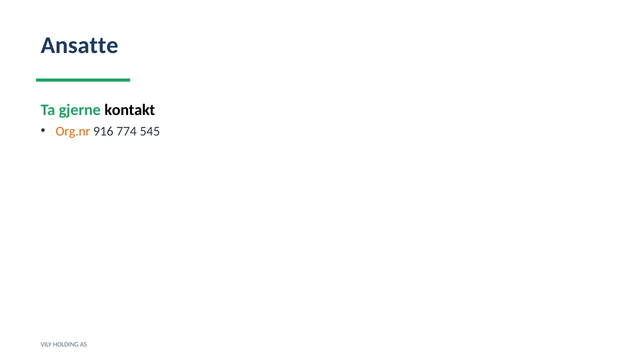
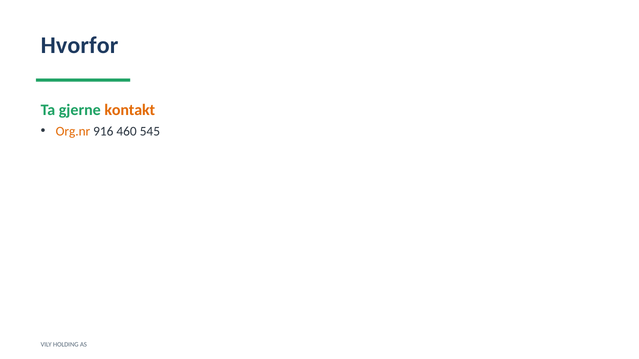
Ansatte: Ansatte -> Hvorfor
kontakt colour: black -> orange
774: 774 -> 460
